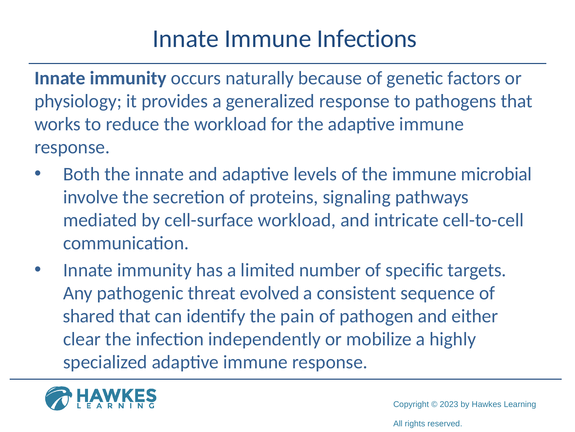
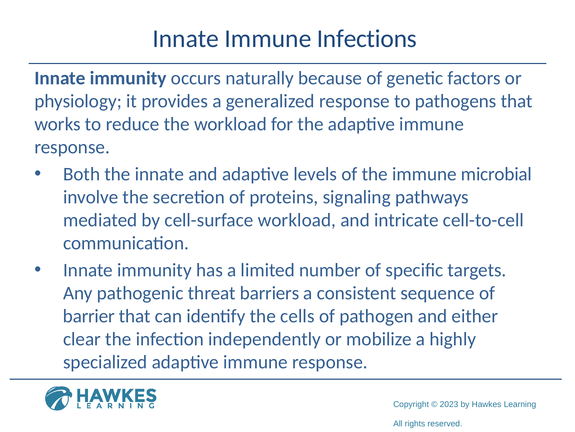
evolved: evolved -> barriers
shared: shared -> barrier
pain: pain -> cells
